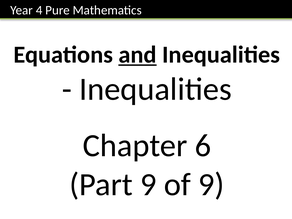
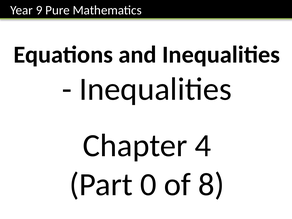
4: 4 -> 9
and underline: present -> none
6: 6 -> 4
Part 9: 9 -> 0
of 9: 9 -> 8
